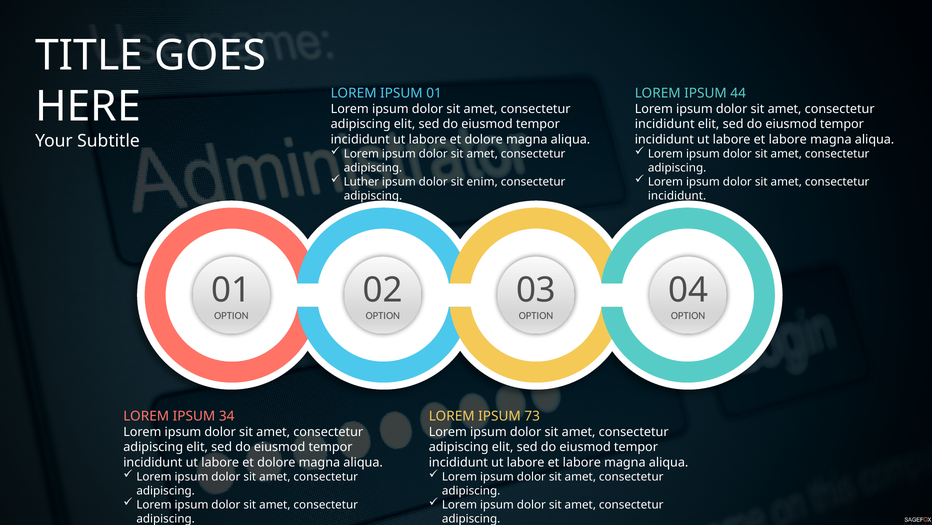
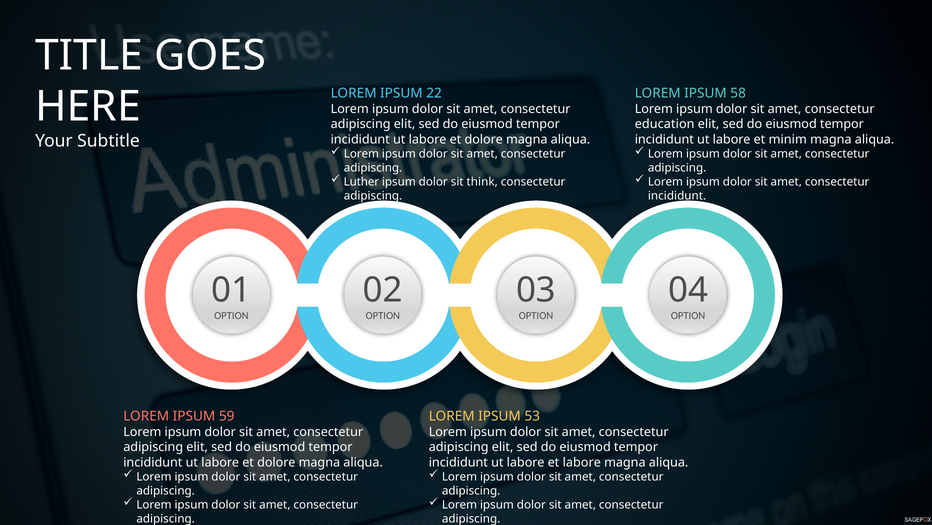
IPSUM 01: 01 -> 22
44: 44 -> 58
incididunt at (665, 124): incididunt -> education
labore at (788, 139): labore -> minim
enim: enim -> think
34: 34 -> 59
73: 73 -> 53
